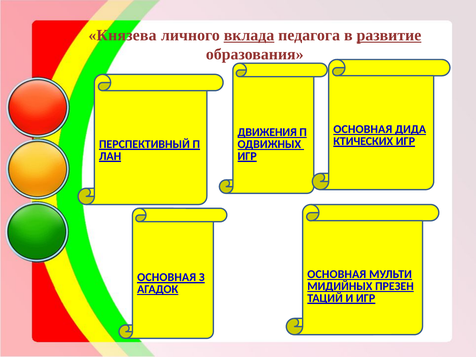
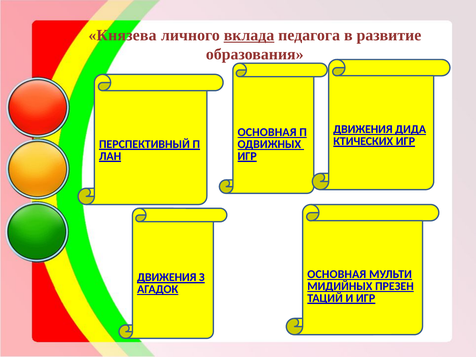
развитие underline: present -> none
ОСНОВНАЯ at (363, 129): ОСНОВНАЯ -> ДВИЖЕНИЯ
ДВИЖЕНИЯ at (267, 132): ДВИЖЕНИЯ -> ОСНОВНАЯ
ОСНОВНАЯ at (167, 277): ОСНОВНАЯ -> ДВИЖЕНИЯ
